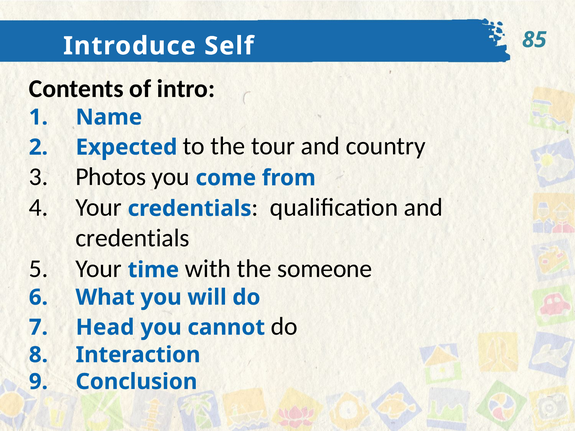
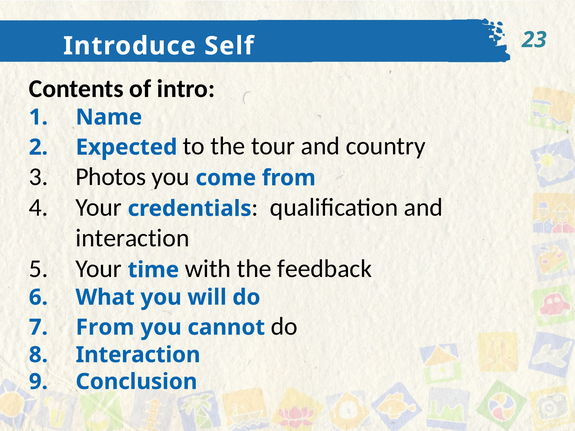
85: 85 -> 23
credentials at (133, 238): credentials -> interaction
someone: someone -> feedback
Head at (105, 328): Head -> From
